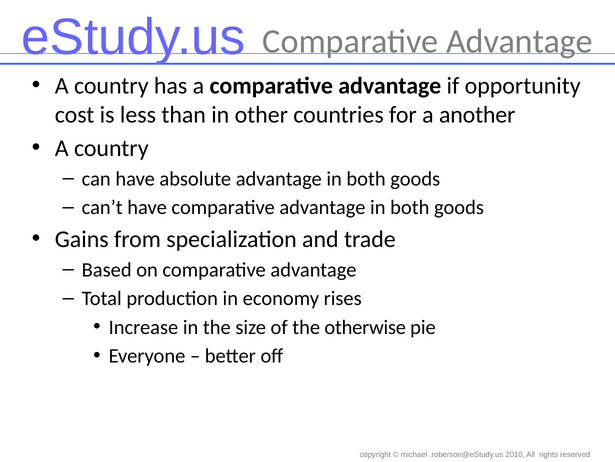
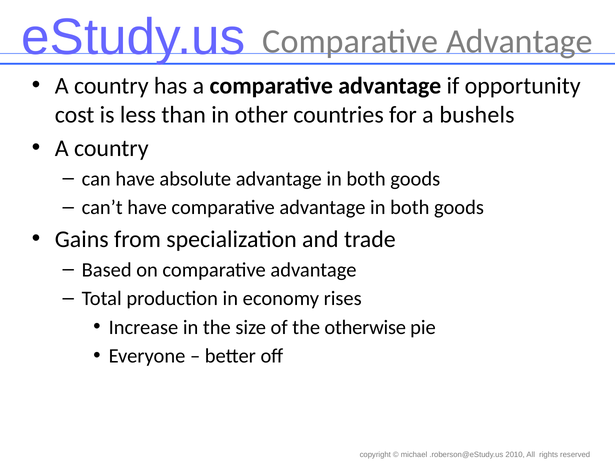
another: another -> bushels
